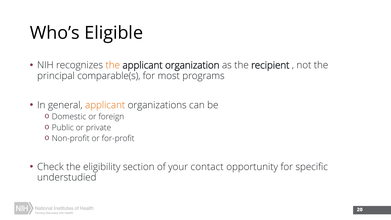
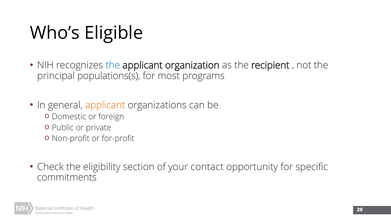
the at (113, 65) colour: orange -> blue
comparable(s: comparable(s -> populations(s
understudied: understudied -> commitments
